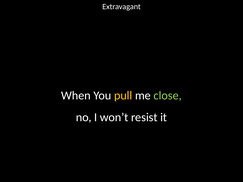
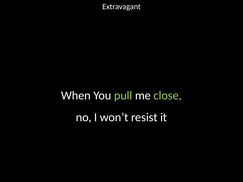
pull colour: yellow -> light green
